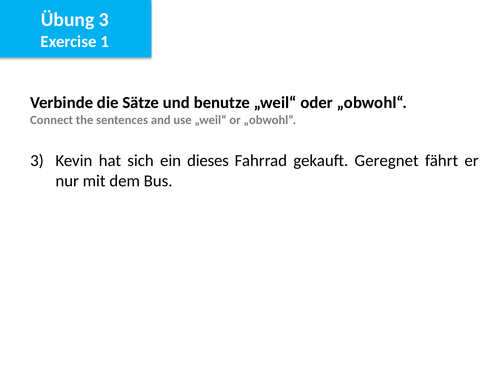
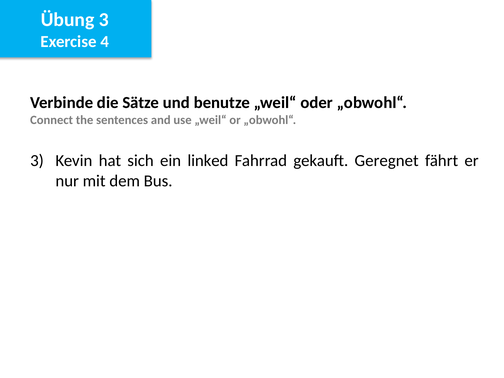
1: 1 -> 4
dieses: dieses -> linked
